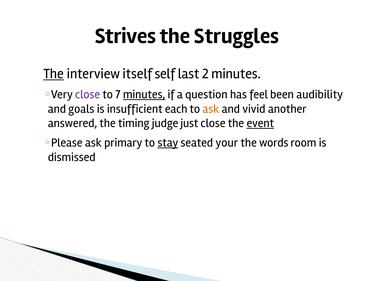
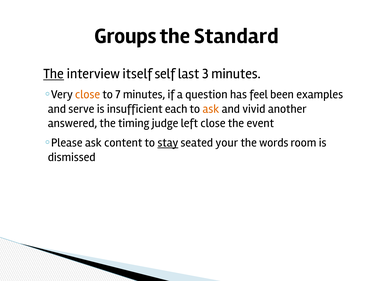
Strives: Strives -> Groups
Struggles: Struggles -> Standard
2: 2 -> 3
close at (88, 94) colour: purple -> orange
minutes at (144, 94) underline: present -> none
audibility: audibility -> examples
goals: goals -> serve
just: just -> left
event underline: present -> none
primary: primary -> content
